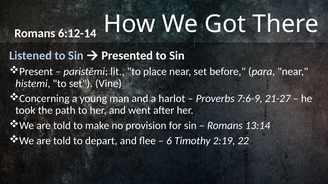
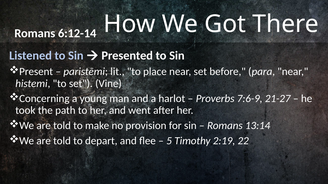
6: 6 -> 5
